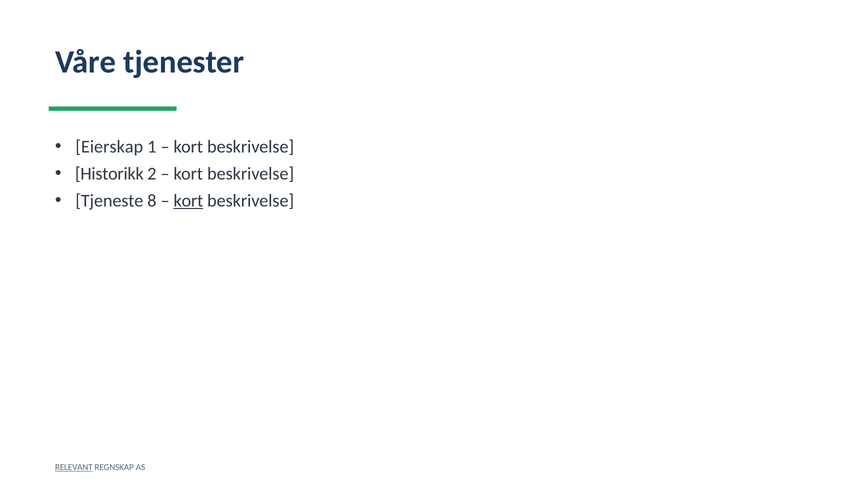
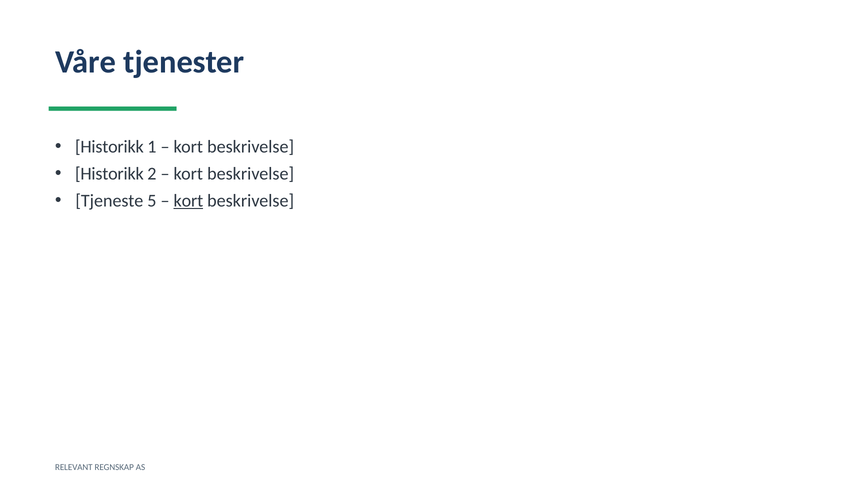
Eierskap at (109, 147): Eierskap -> Historikk
8: 8 -> 5
RELEVANT underline: present -> none
